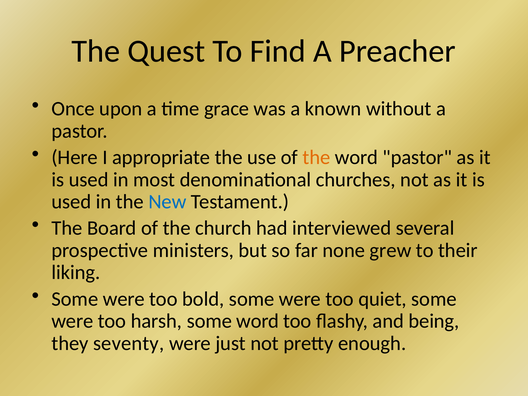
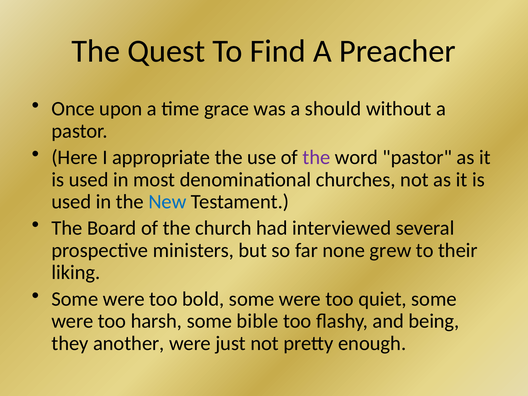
known: known -> should
the at (316, 157) colour: orange -> purple
some word: word -> bible
seventy: seventy -> another
